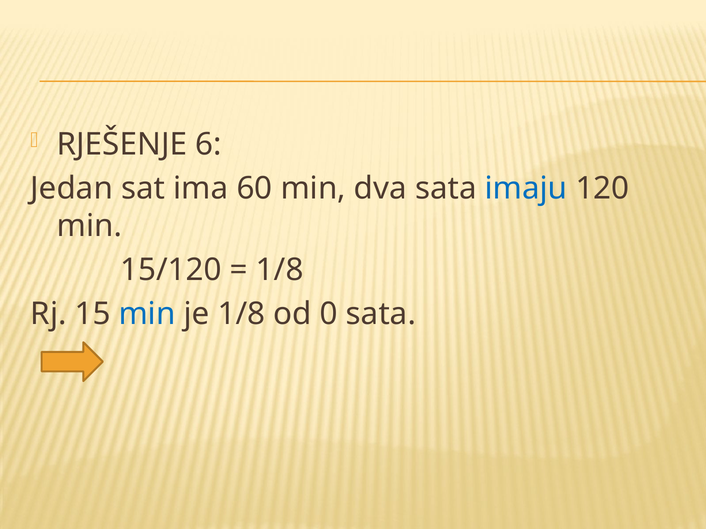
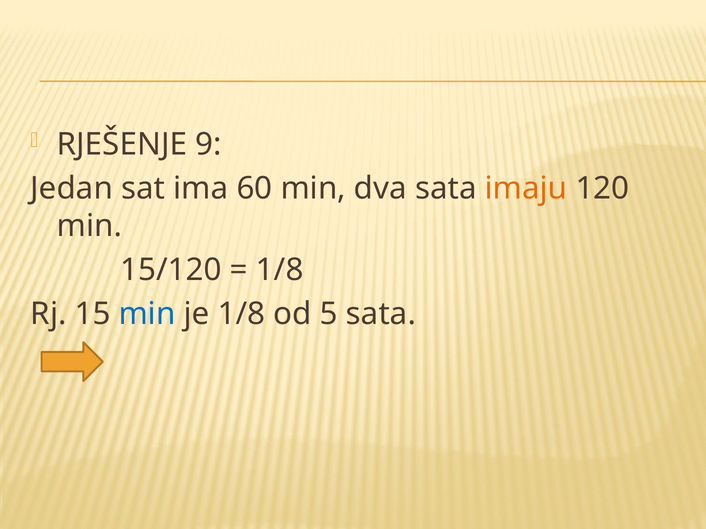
6: 6 -> 9
imaju colour: blue -> orange
0: 0 -> 5
